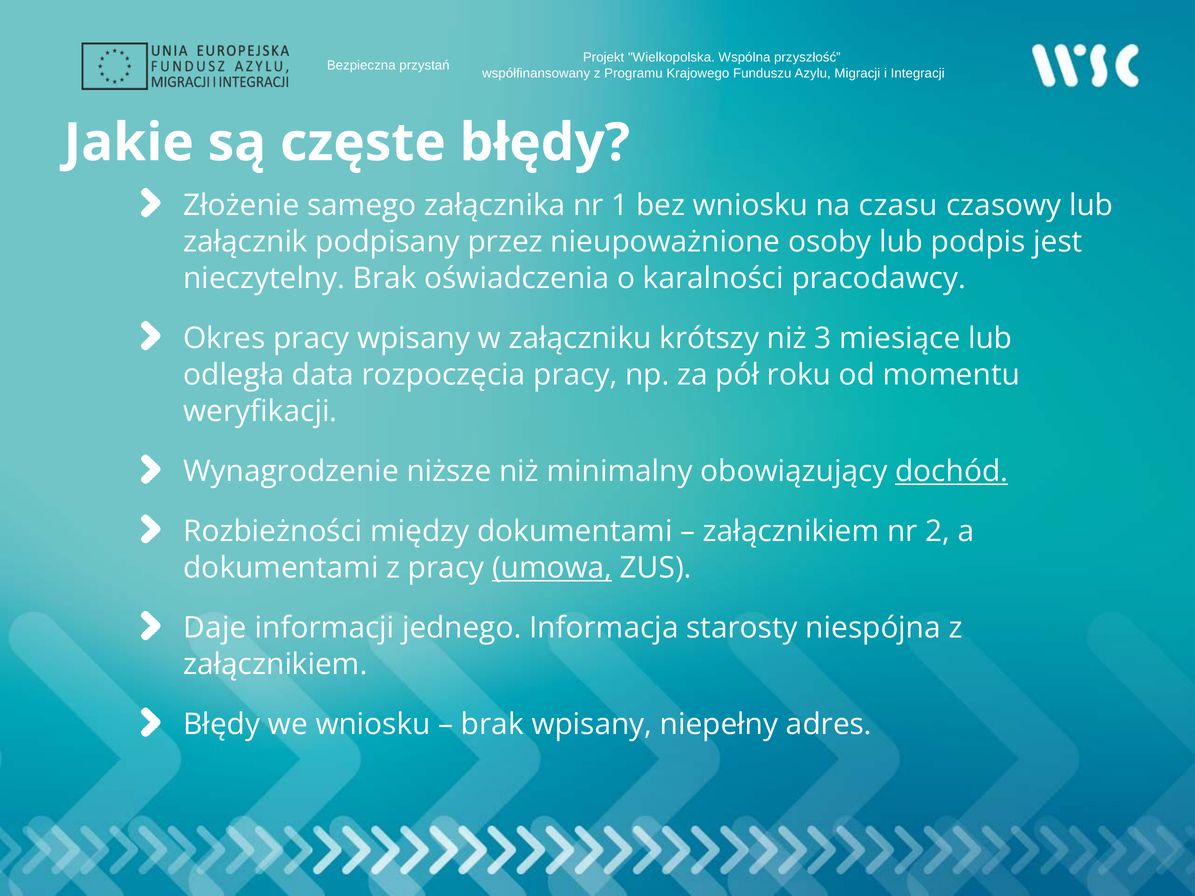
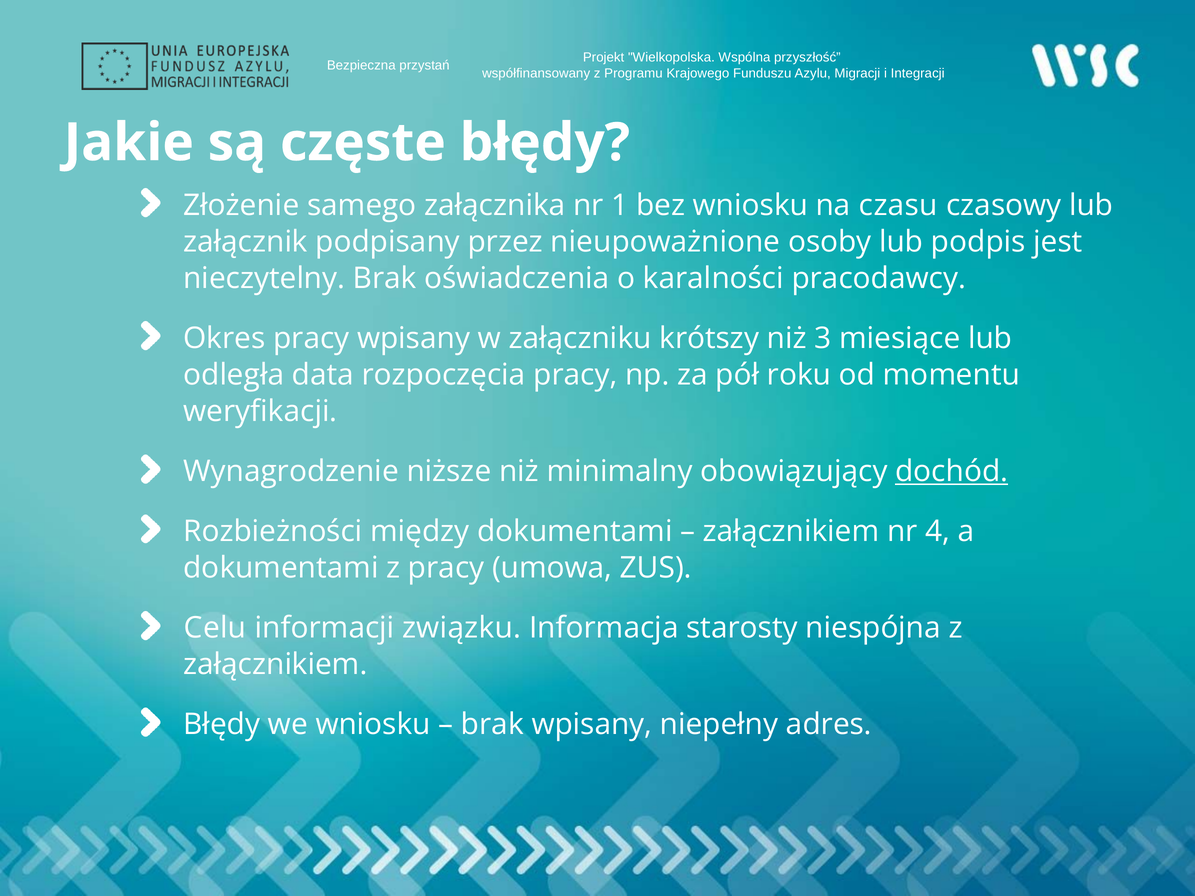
2: 2 -> 4
umowa underline: present -> none
Daje: Daje -> Celu
jednego: jednego -> związku
